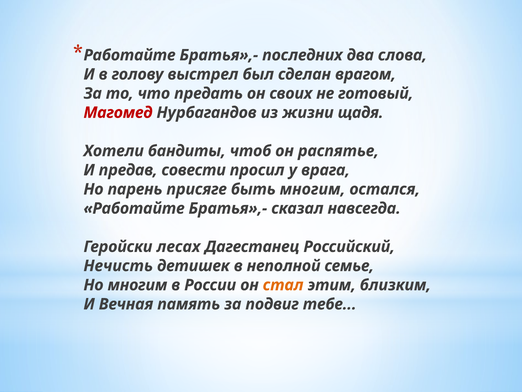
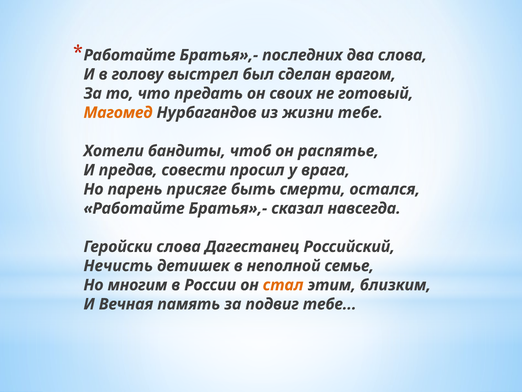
Магомед colour: red -> orange
жизни щадя: щадя -> тебе
быть многим: многим -> смерти
Геройски лесах: лесах -> слова
